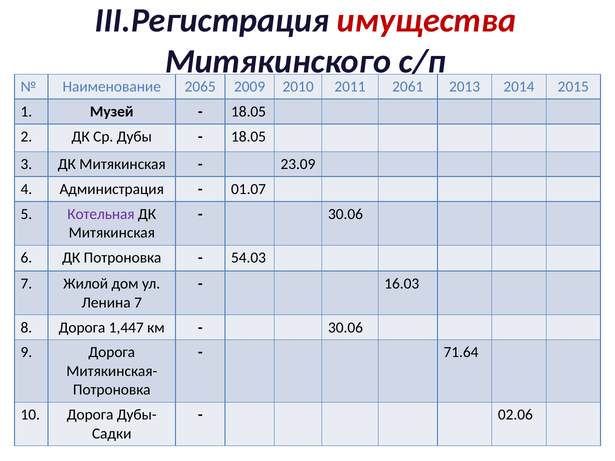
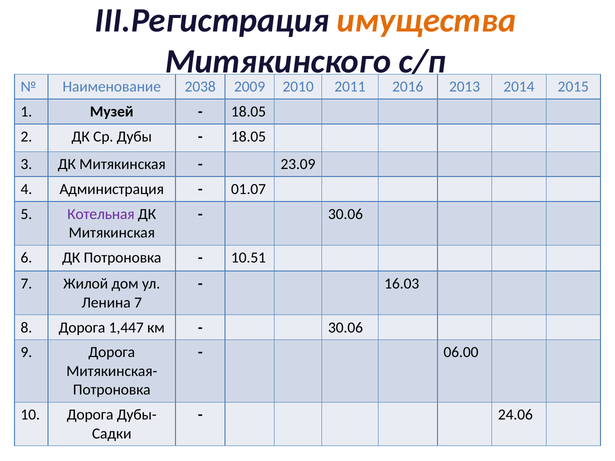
имущества colour: red -> orange
2065: 2065 -> 2038
2061: 2061 -> 2016
54.03: 54.03 -> 10.51
71.64: 71.64 -> 06.00
02.06: 02.06 -> 24.06
